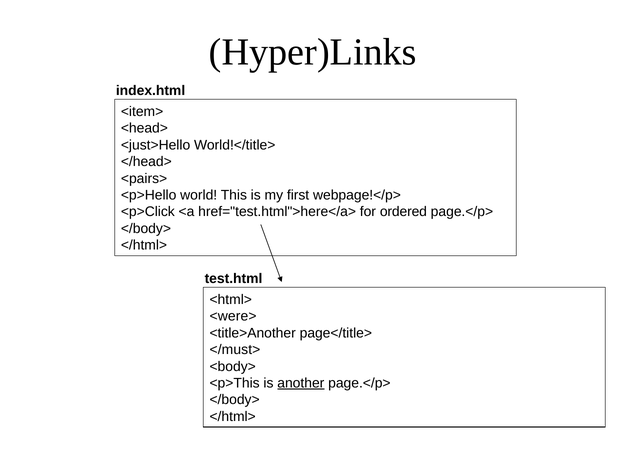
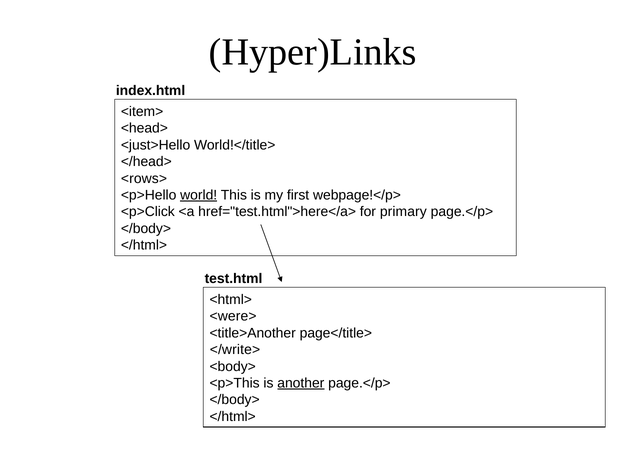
<pairs>: <pairs> -> <rows>
world underline: none -> present
ordered: ordered -> primary
</must>: </must> -> </write>
